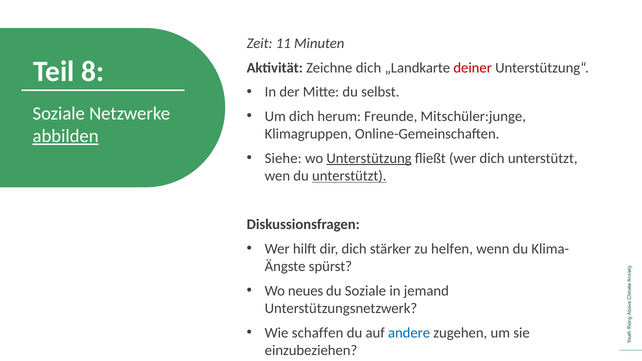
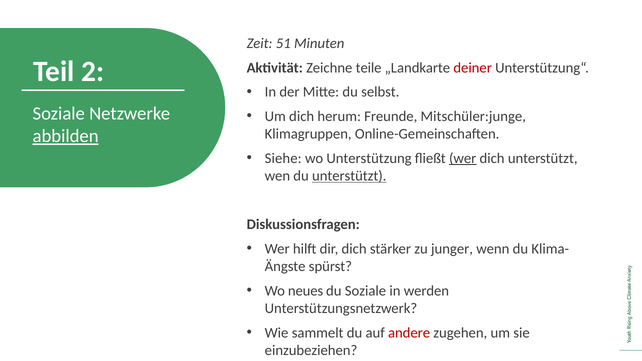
11: 11 -> 51
8: 8 -> 2
Zeichne dich: dich -> teile
Unterstützung underline: present -> none
wer at (463, 158) underline: none -> present
helfen: helfen -> junger
jemand: jemand -> werden
schaffen: schaffen -> sammelt
andere colour: blue -> red
